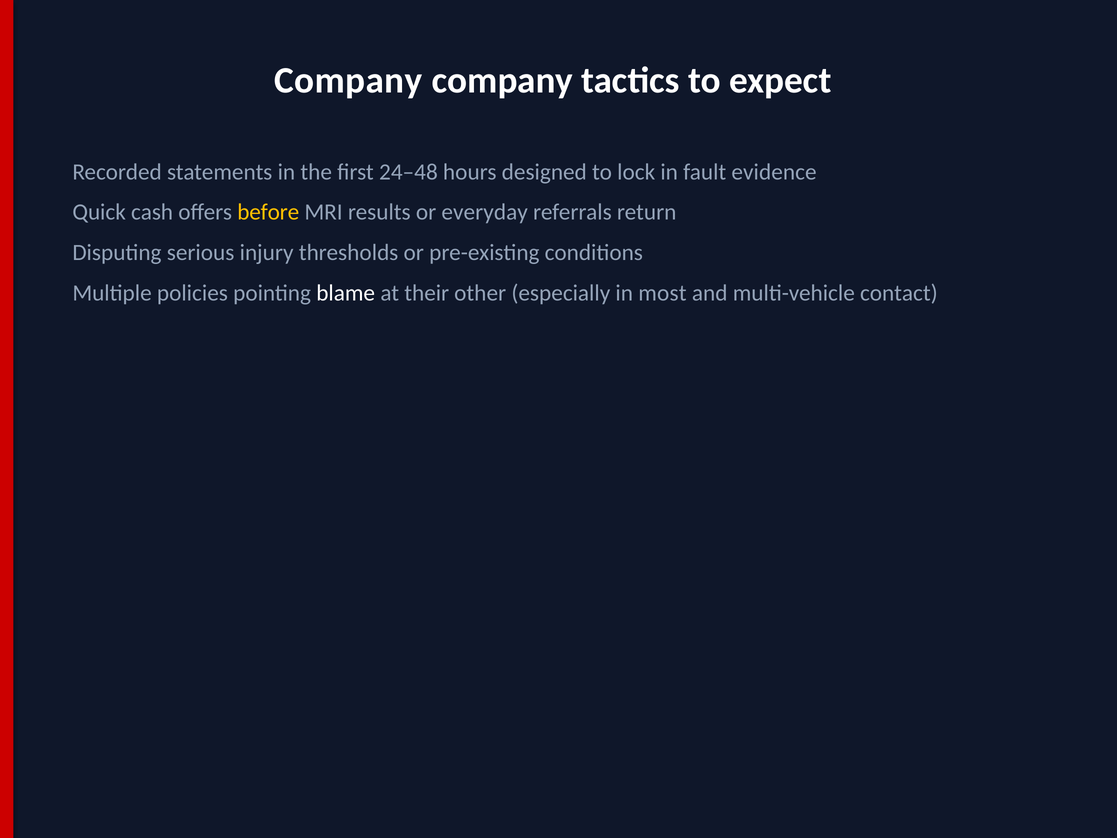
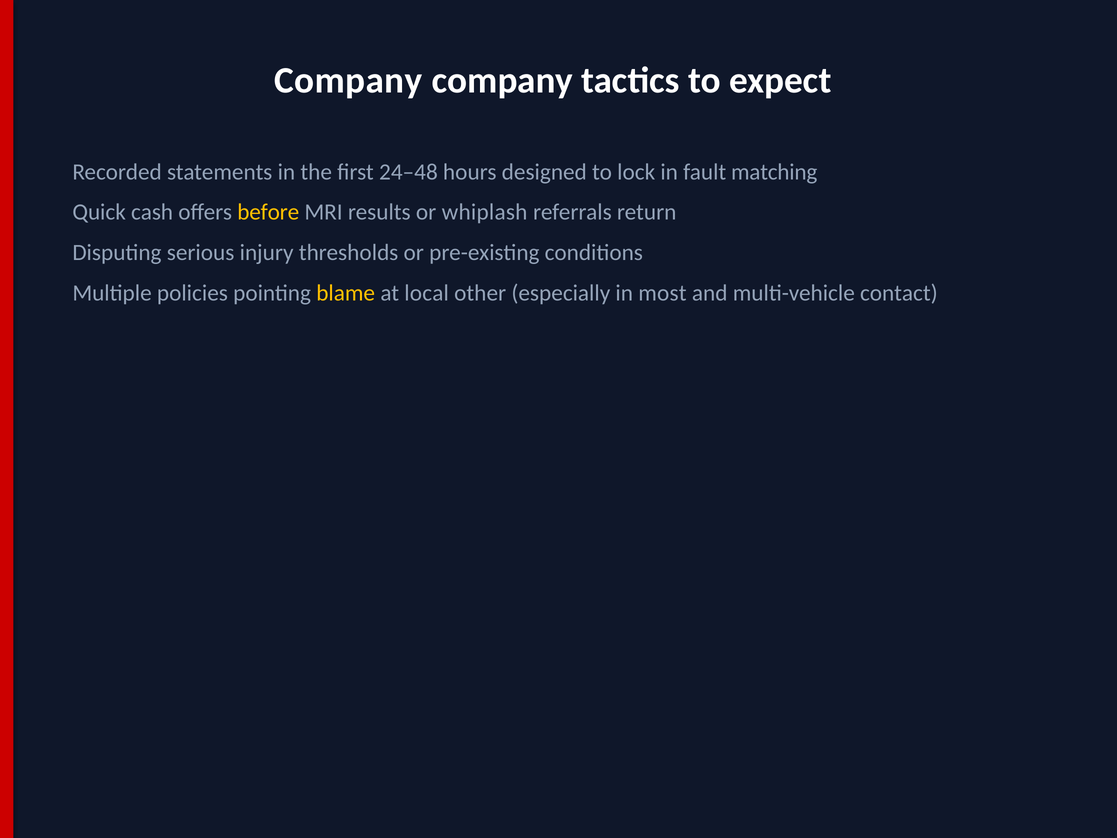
evidence: evidence -> matching
everyday: everyday -> whiplash
blame colour: white -> yellow
their: their -> local
